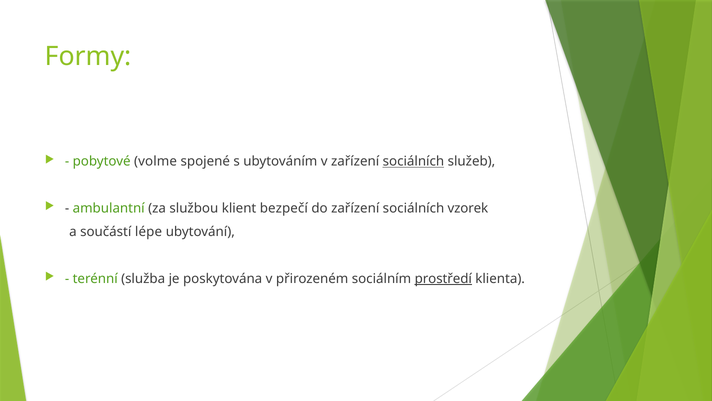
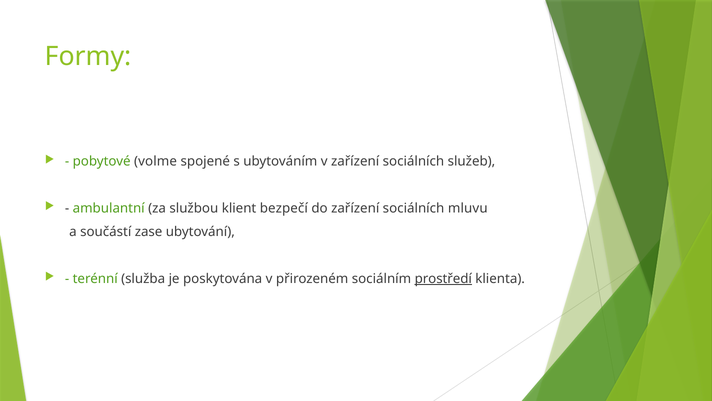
sociálních at (413, 161) underline: present -> none
vzorek: vzorek -> mluvu
lépe: lépe -> zase
